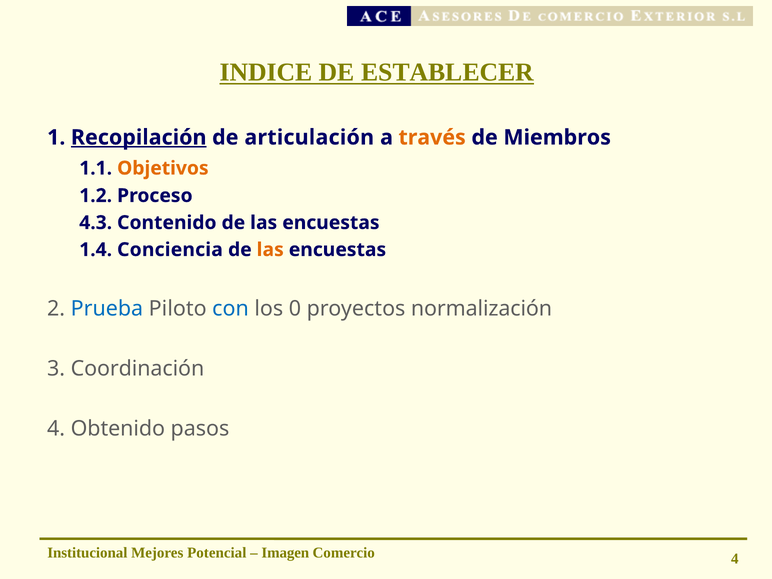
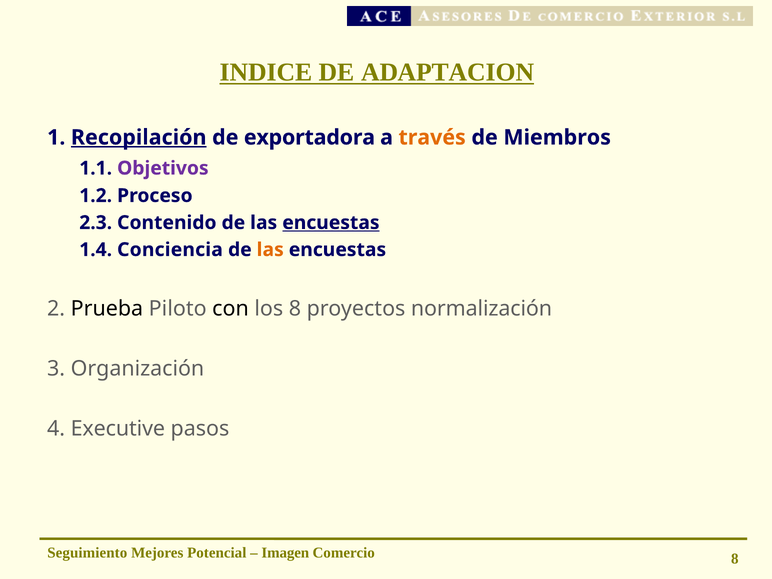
ESTABLECER: ESTABLECER -> ADAPTACION
articulación: articulación -> exportadora
Objetivos colour: orange -> purple
4.3: 4.3 -> 2.3
encuestas at (331, 223) underline: none -> present
Prueba colour: blue -> black
con colour: blue -> black
los 0: 0 -> 8
Coordinación: Coordinación -> Organización
Obtenido: Obtenido -> Executive
Institucional: Institucional -> Seguimiento
Comercio 4: 4 -> 8
